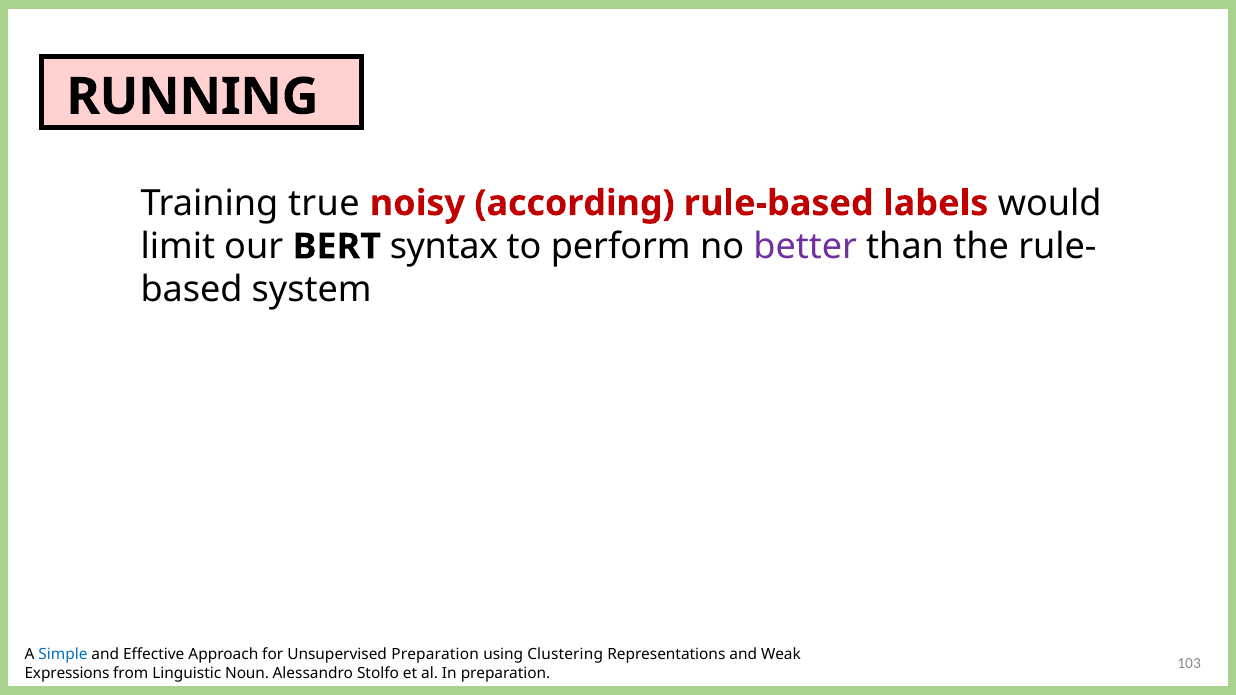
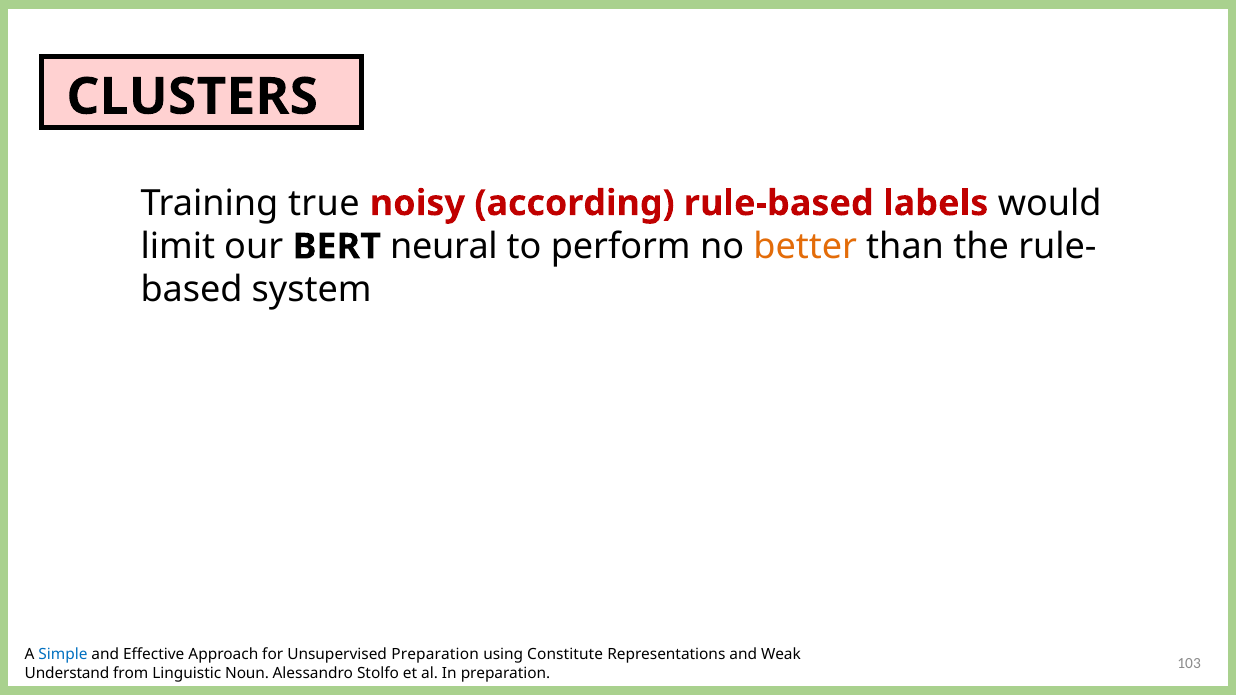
RUNNING: RUNNING -> CLUSTERS
syntax: syntax -> neural
better colour: purple -> orange
Clustering: Clustering -> Constitute
Expressions: Expressions -> Understand
